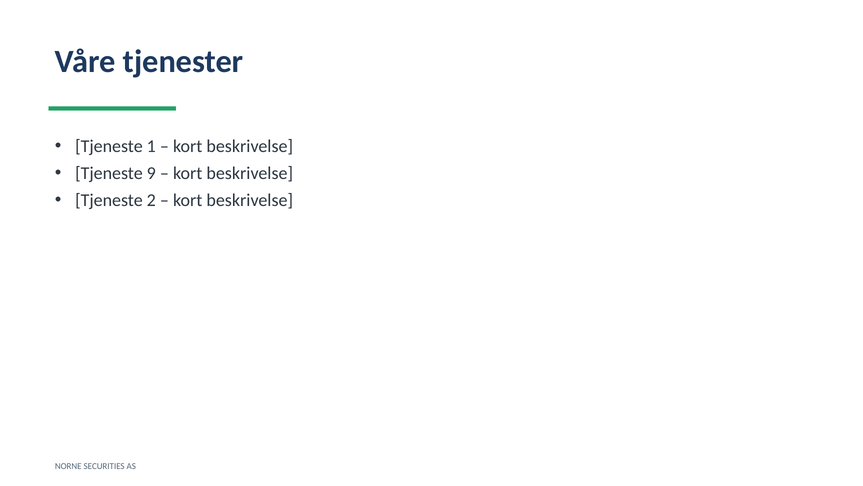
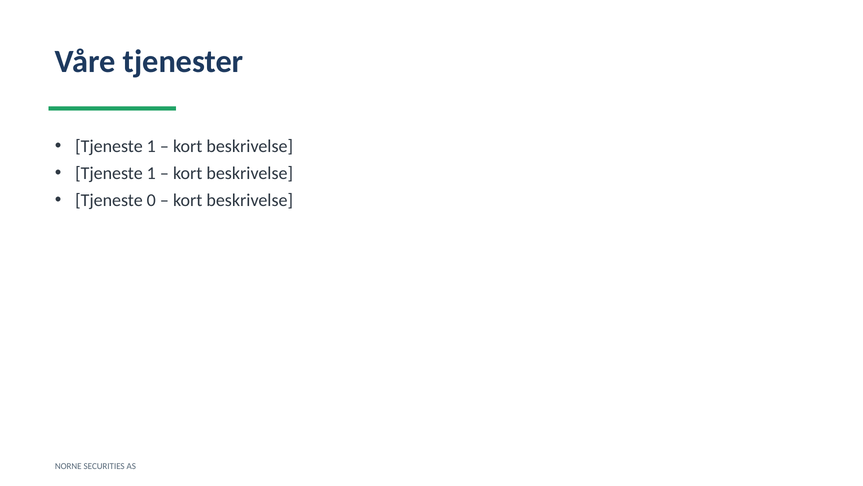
9 at (151, 173): 9 -> 1
2: 2 -> 0
